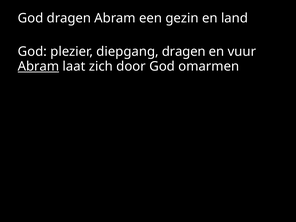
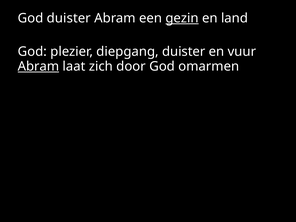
God dragen: dragen -> duister
gezin underline: none -> present
diepgang dragen: dragen -> duister
